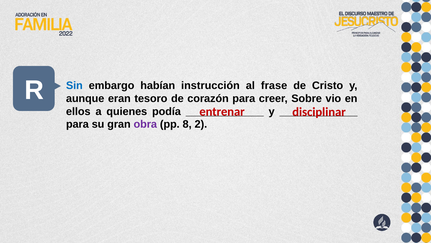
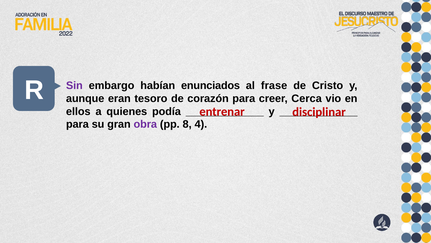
Sin colour: blue -> purple
instrucción: instrucción -> enunciados
Sobre: Sobre -> Cerca
2: 2 -> 4
